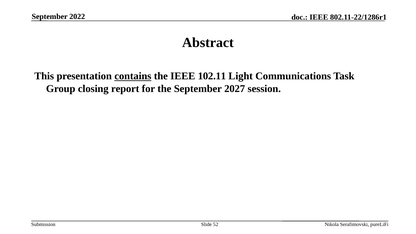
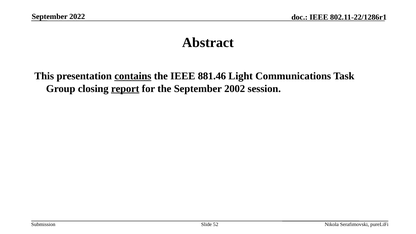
102.11: 102.11 -> 881.46
report underline: none -> present
2027: 2027 -> 2002
